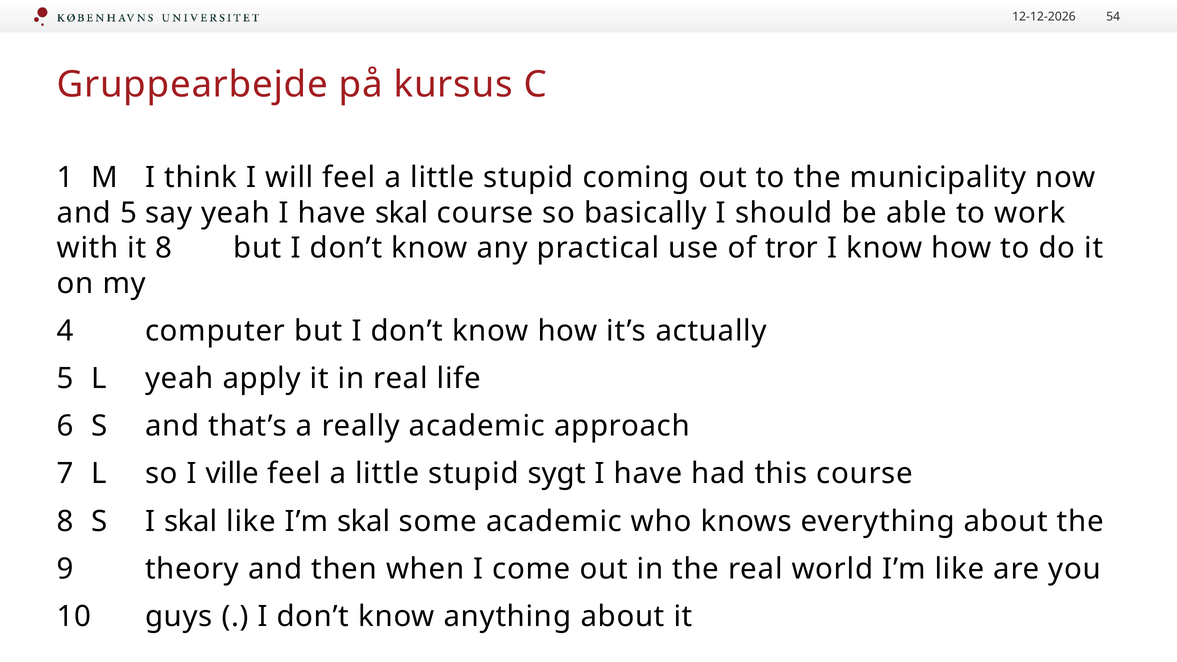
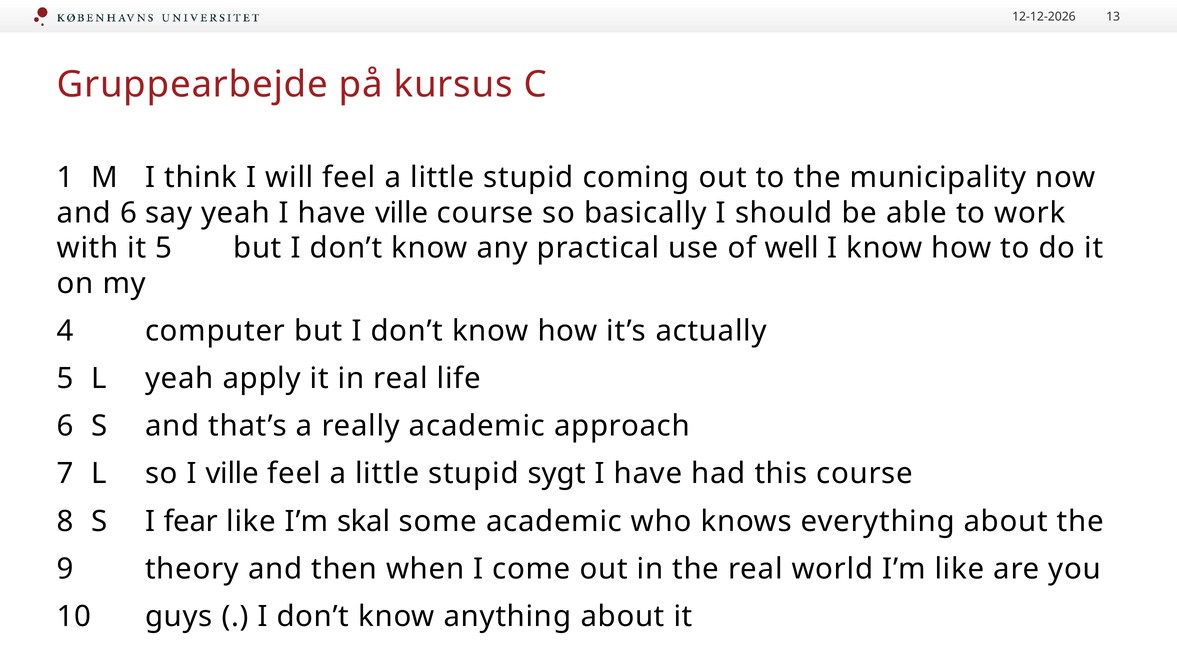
54: 54 -> 13
and 5: 5 -> 6
have skal: skal -> ville
it 8: 8 -> 5
tror: tror -> well
I skal: skal -> fear
